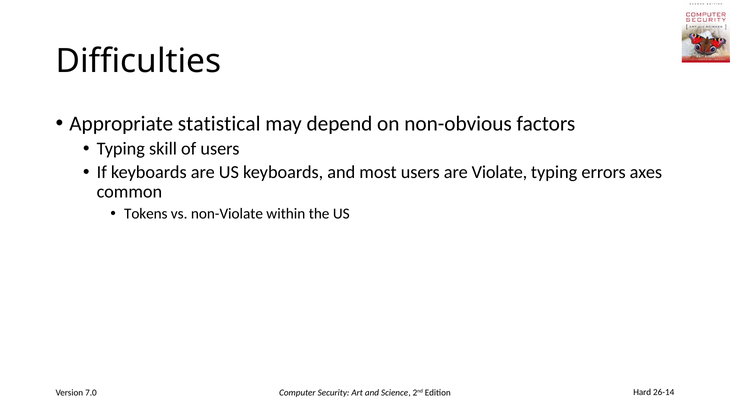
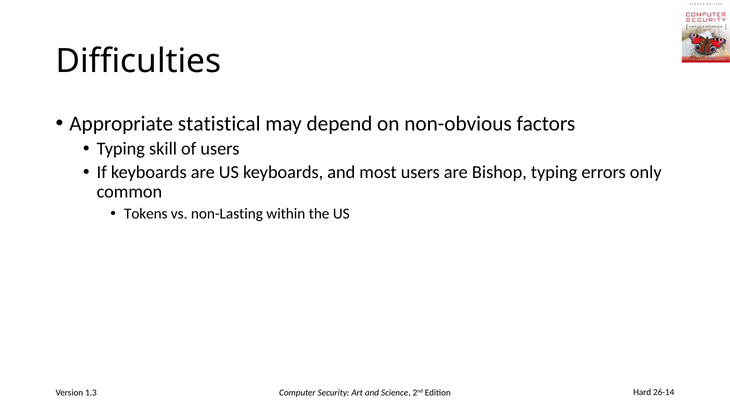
Violate: Violate -> Bishop
axes: axes -> only
non-Violate: non-Violate -> non-Lasting
7.0: 7.0 -> 1.3
